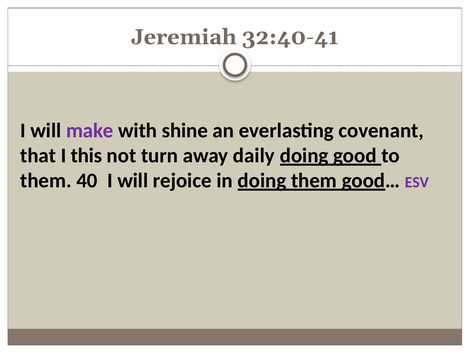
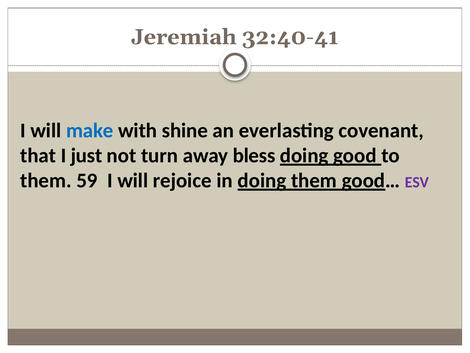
make colour: purple -> blue
this: this -> just
daily: daily -> bless
40: 40 -> 59
